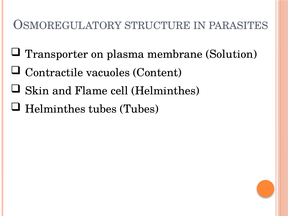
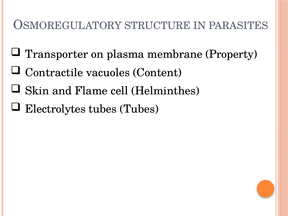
Solution: Solution -> Property
Helminthes at (55, 109): Helminthes -> Electrolytes
